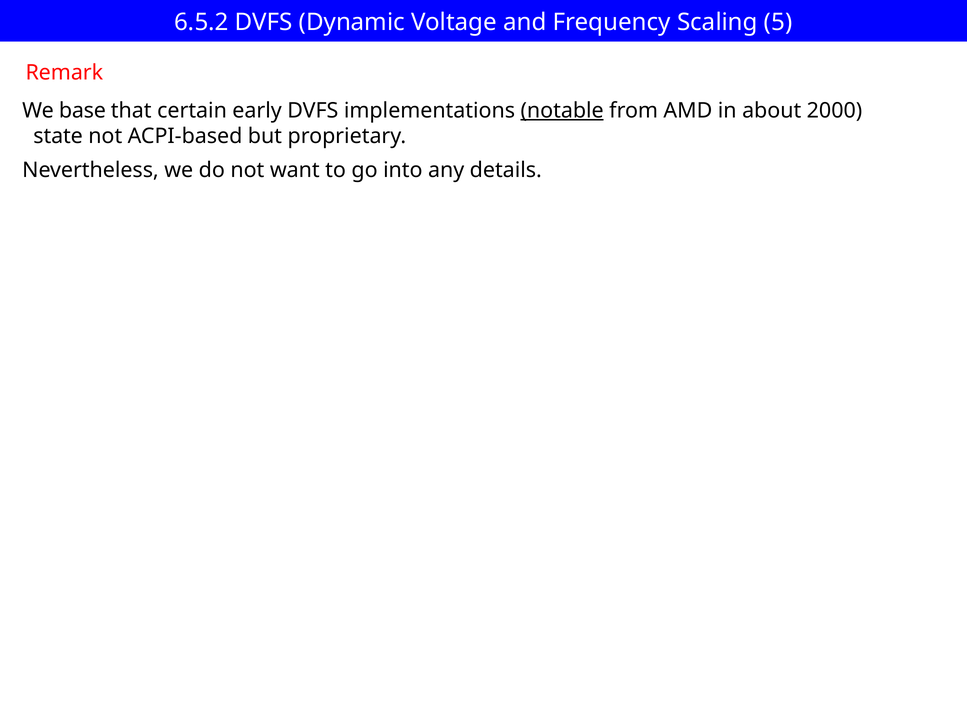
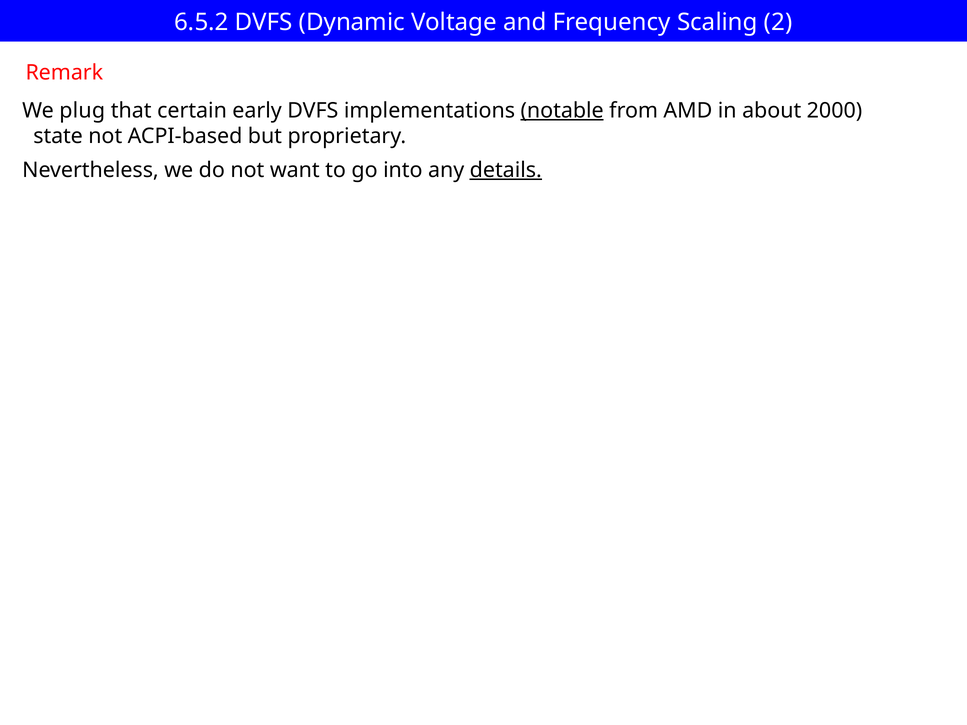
5: 5 -> 2
base: base -> plug
details underline: none -> present
